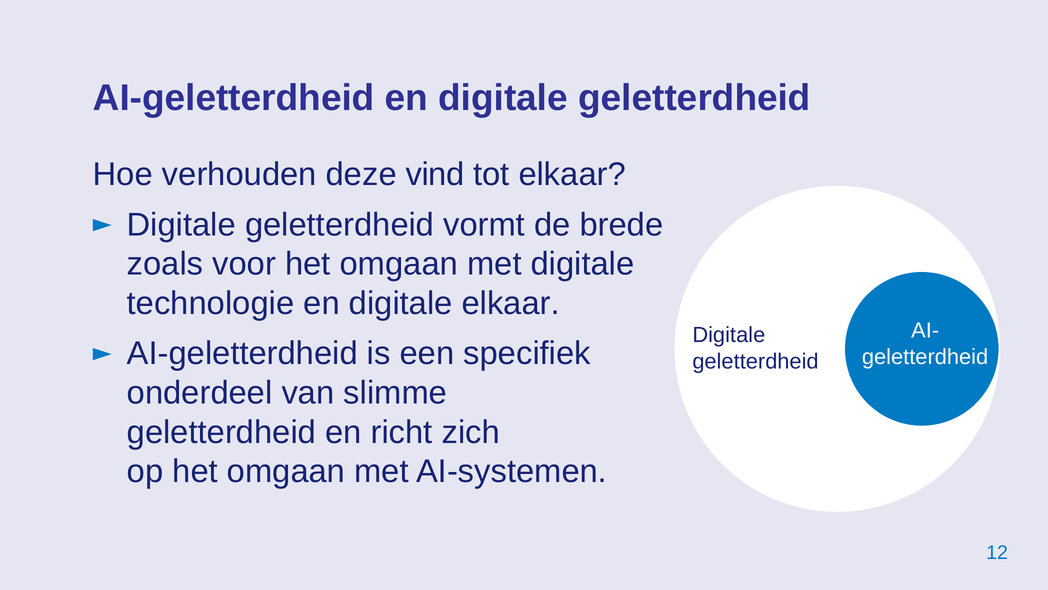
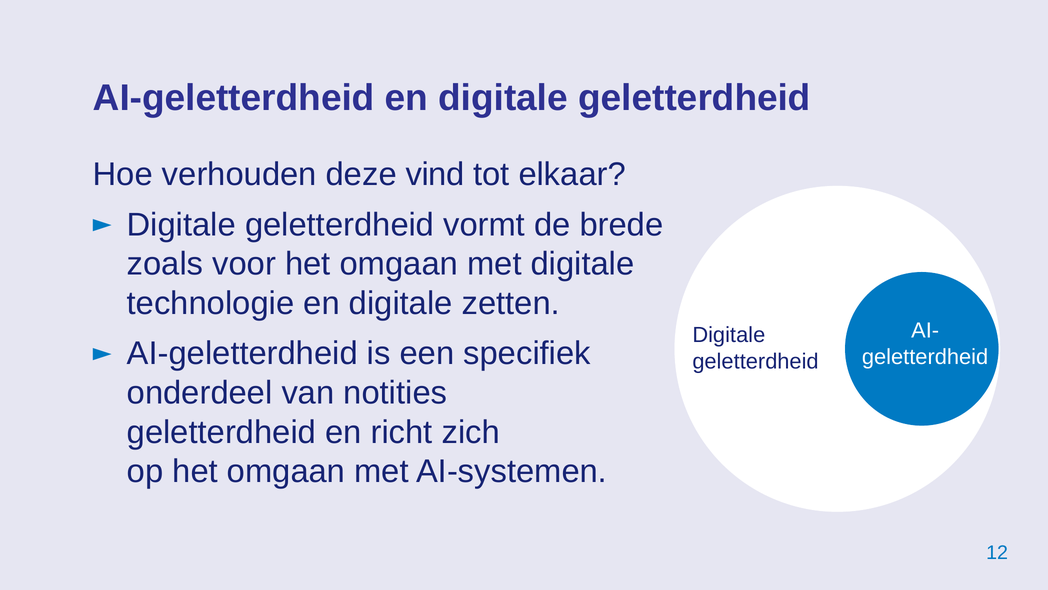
digitale elkaar: elkaar -> zetten
slimme: slimme -> notities
